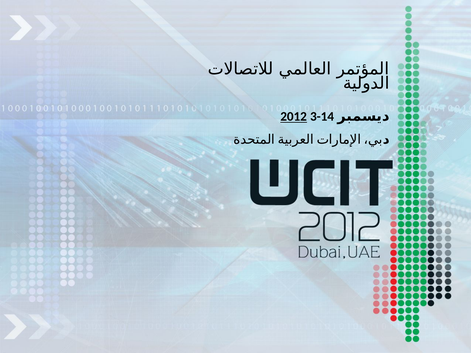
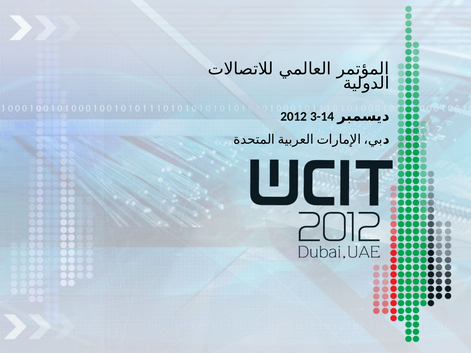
2012 underline: present -> none
